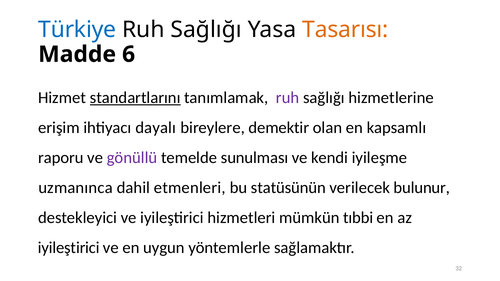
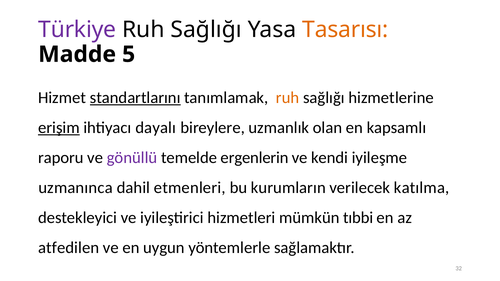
Türkiye colour: blue -> purple
6: 6 -> 5
ruh at (288, 98) colour: purple -> orange
erişim underline: none -> present
demektir: demektir -> uzmanlık
sunulması: sunulması -> ergenlerin
statüsünün: statüsünün -> kurumların
bulunur: bulunur -> katılma
iyileştirici at (69, 248): iyileştirici -> atfedilen
